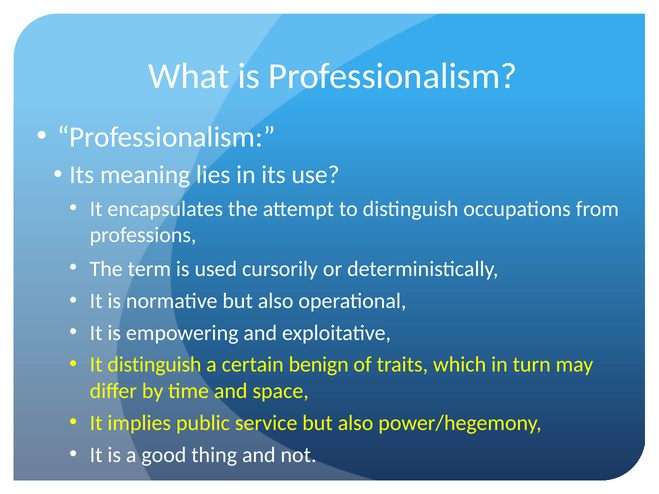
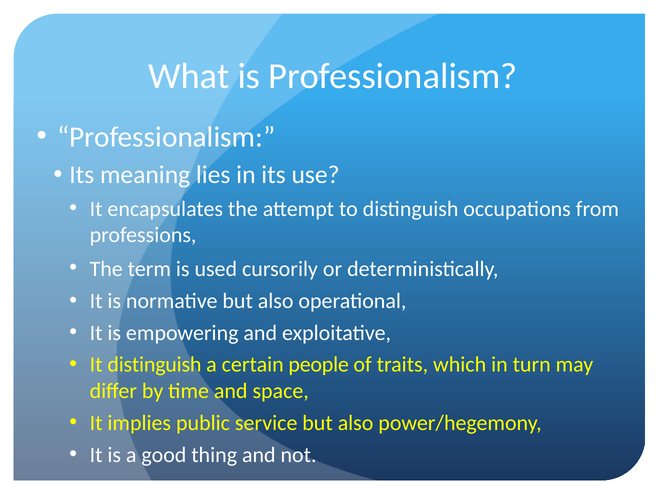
benign: benign -> people
